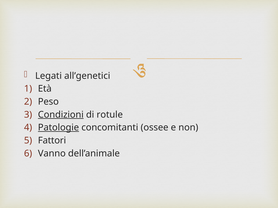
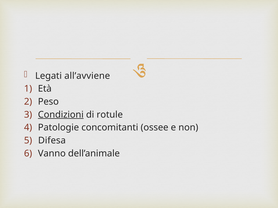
all’genetici: all’genetici -> all’avviene
Patologie underline: present -> none
Fattori: Fattori -> Difesa
